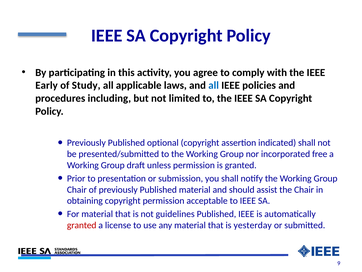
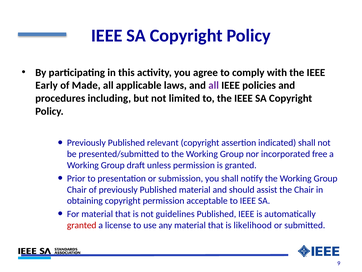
Study: Study -> Made
all at (214, 85) colour: blue -> purple
optional: optional -> relevant
yesterday: yesterday -> likelihood
